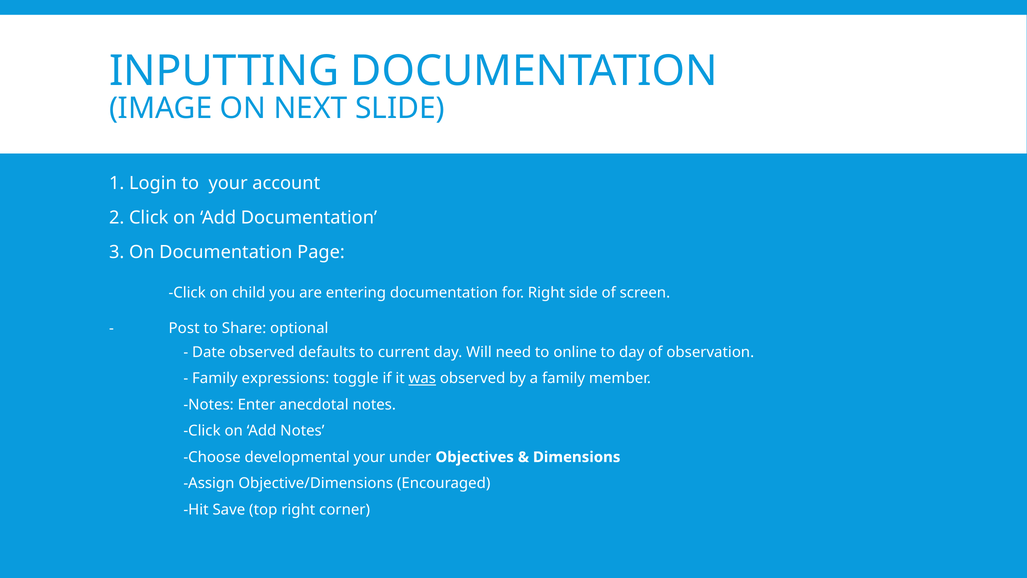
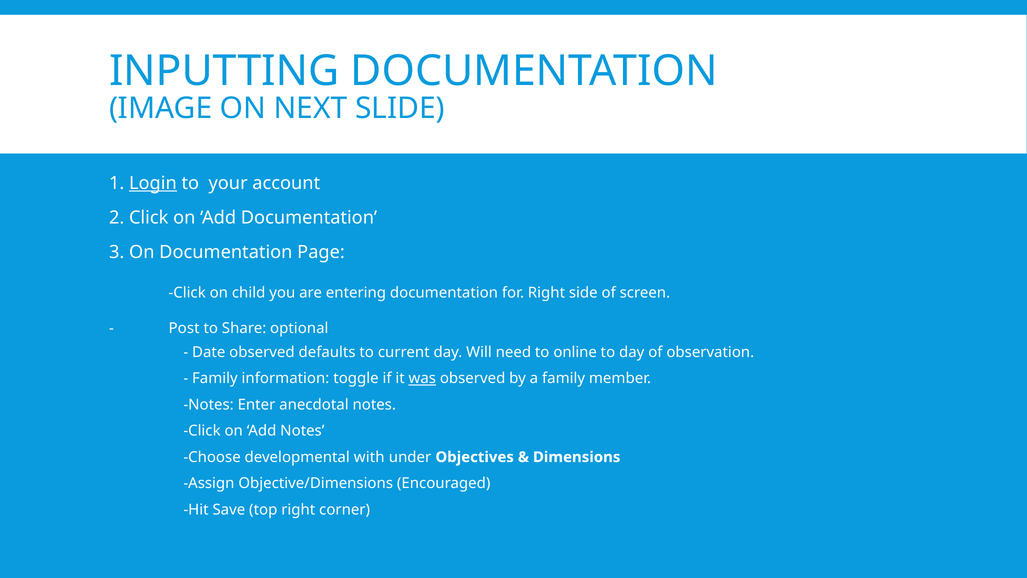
Login underline: none -> present
expressions: expressions -> information
developmental your: your -> with
